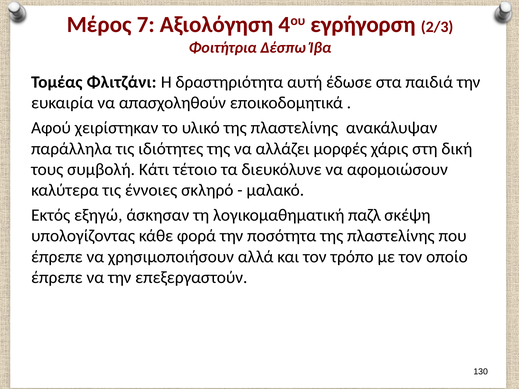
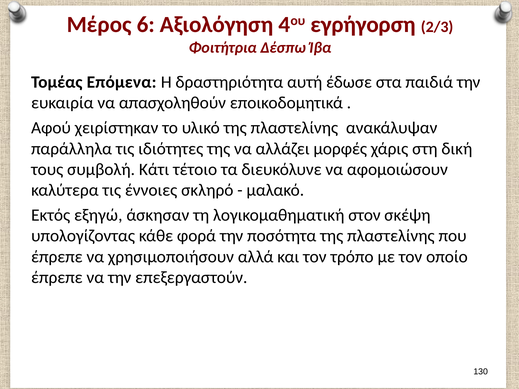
7: 7 -> 6
Φλιτζάνι: Φλιτζάνι -> Επόμενα
παζλ: παζλ -> στον
